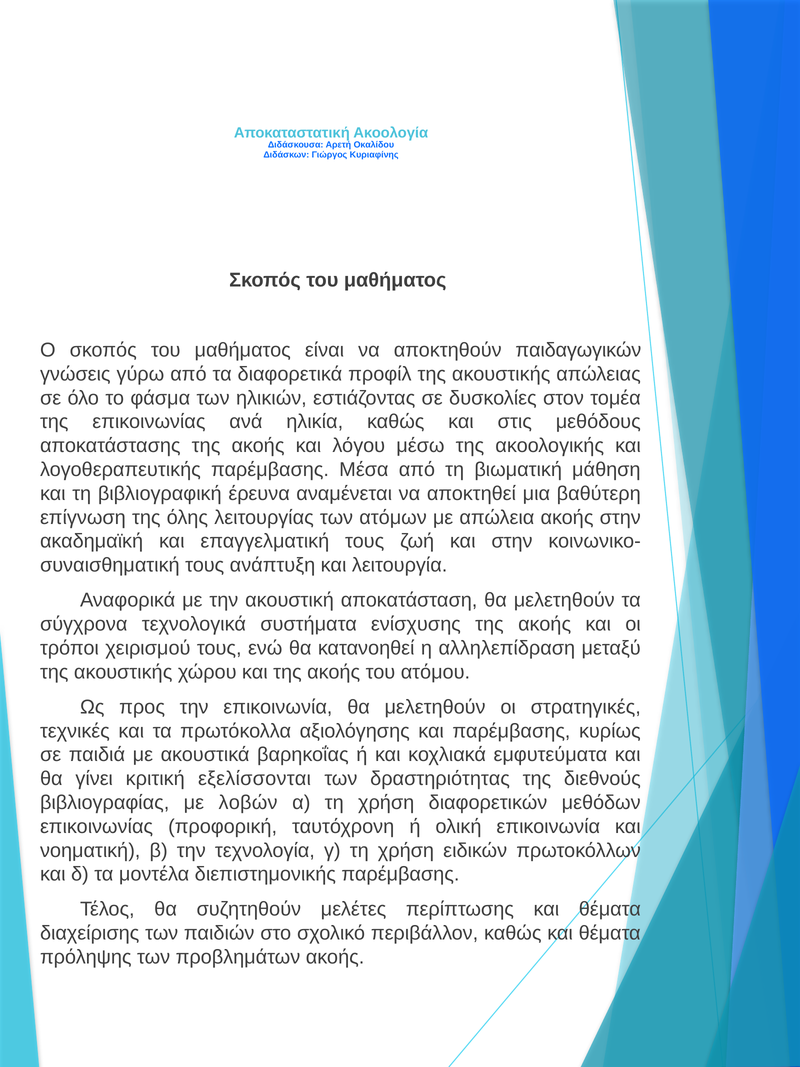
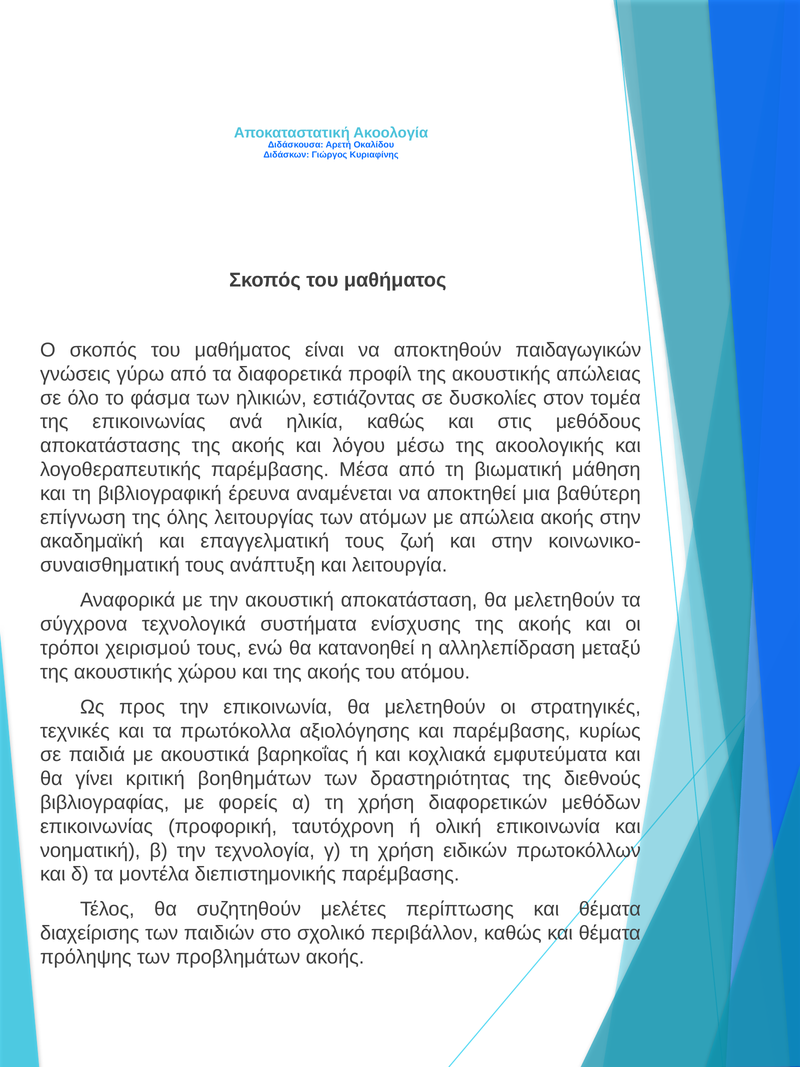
εξελίσσονται: εξελίσσονται -> βοηθημάτων
λοβών: λοβών -> φορείς
